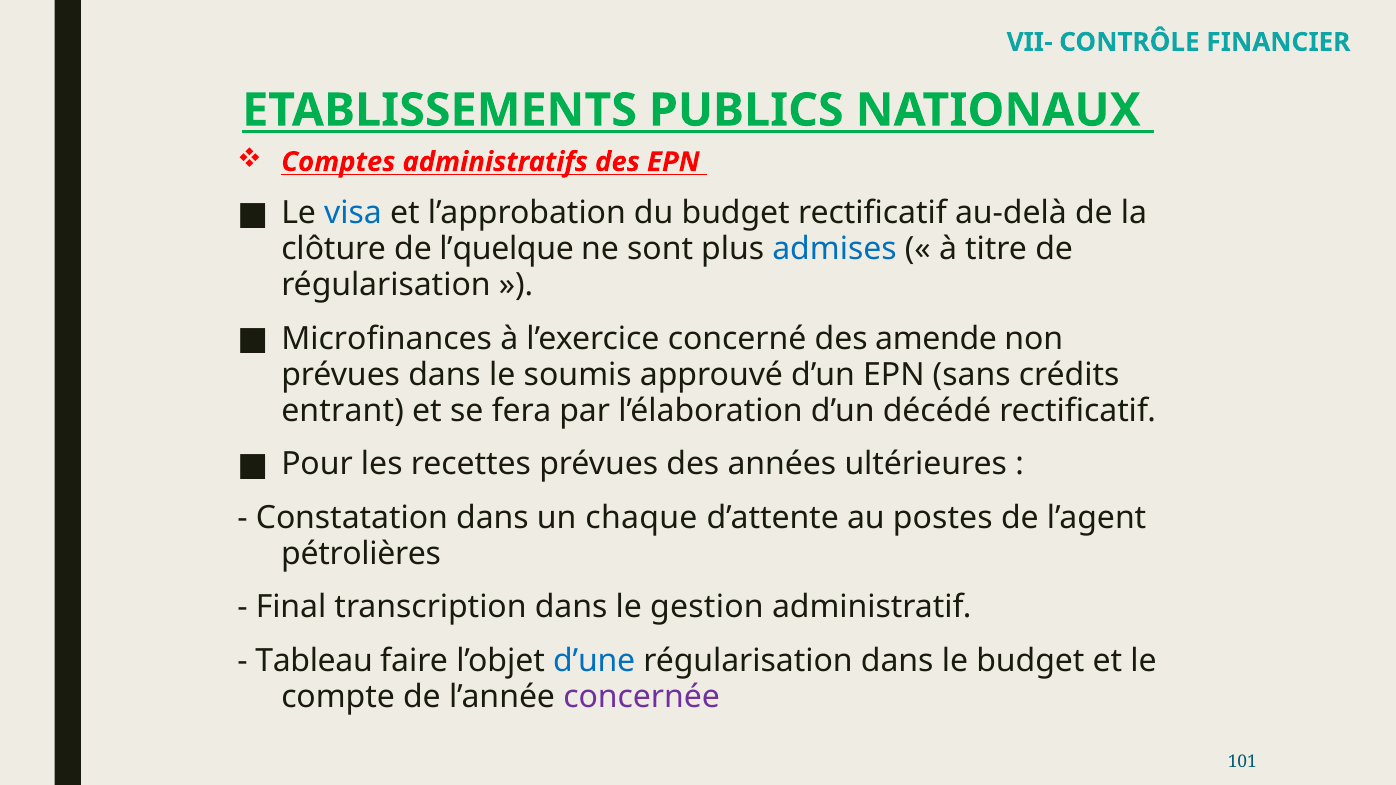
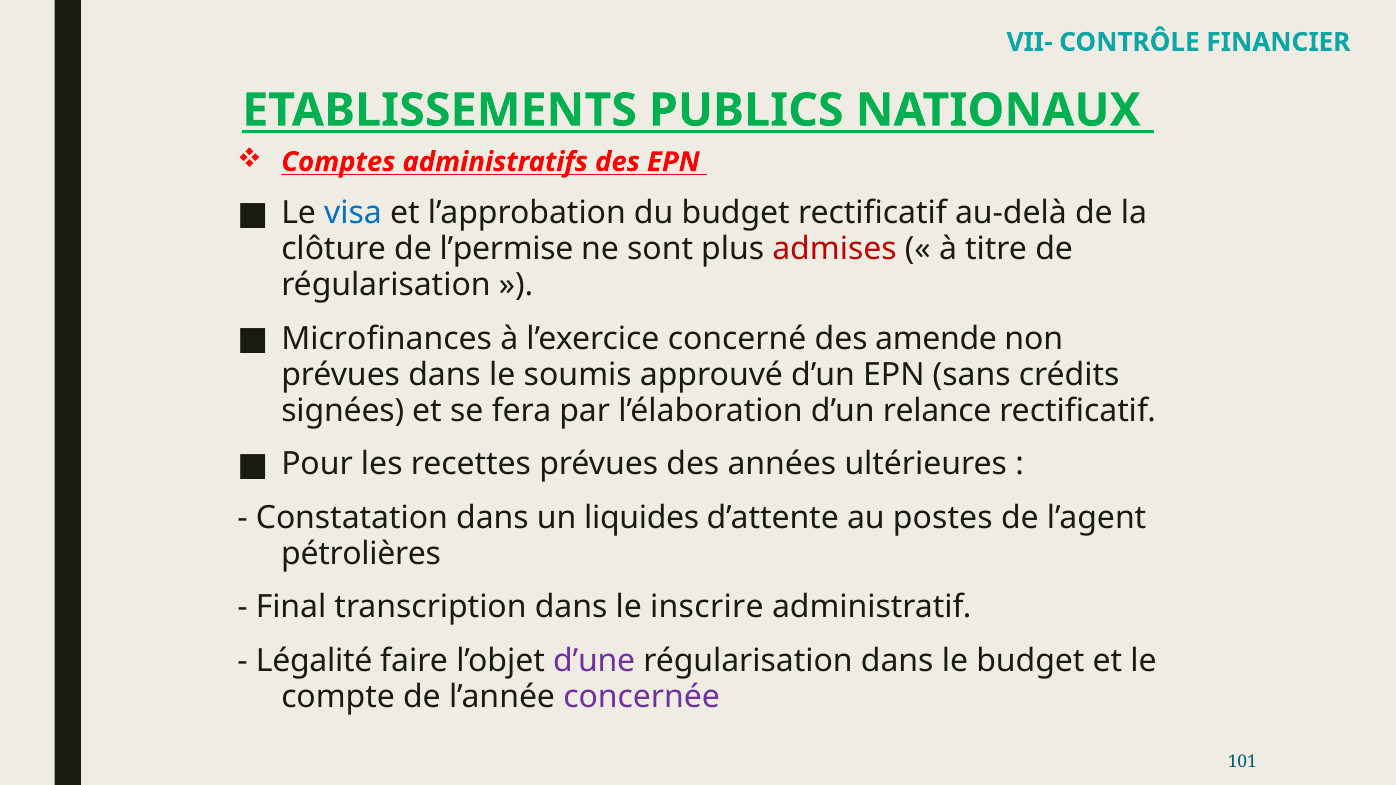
l’quelque: l’quelque -> l’permise
admises colour: blue -> red
entrant: entrant -> signées
décédé: décédé -> relance
chaque: chaque -> liquides
gestion: gestion -> inscrire
Tableau: Tableau -> Légalité
d’une colour: blue -> purple
